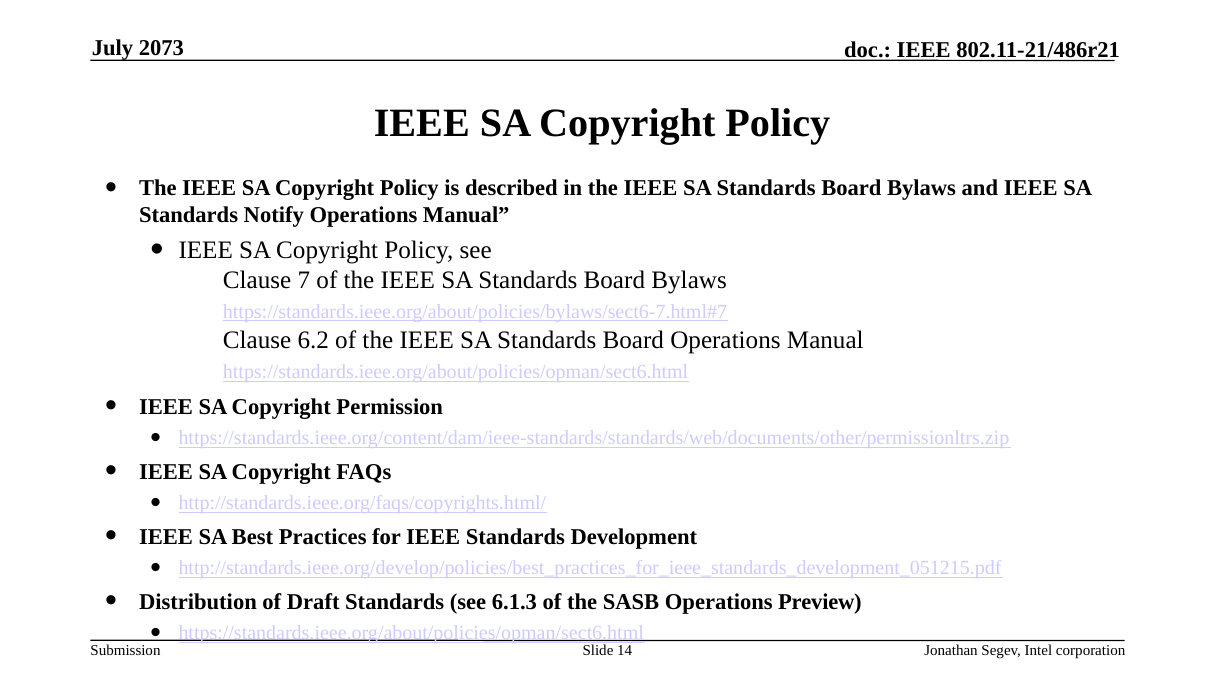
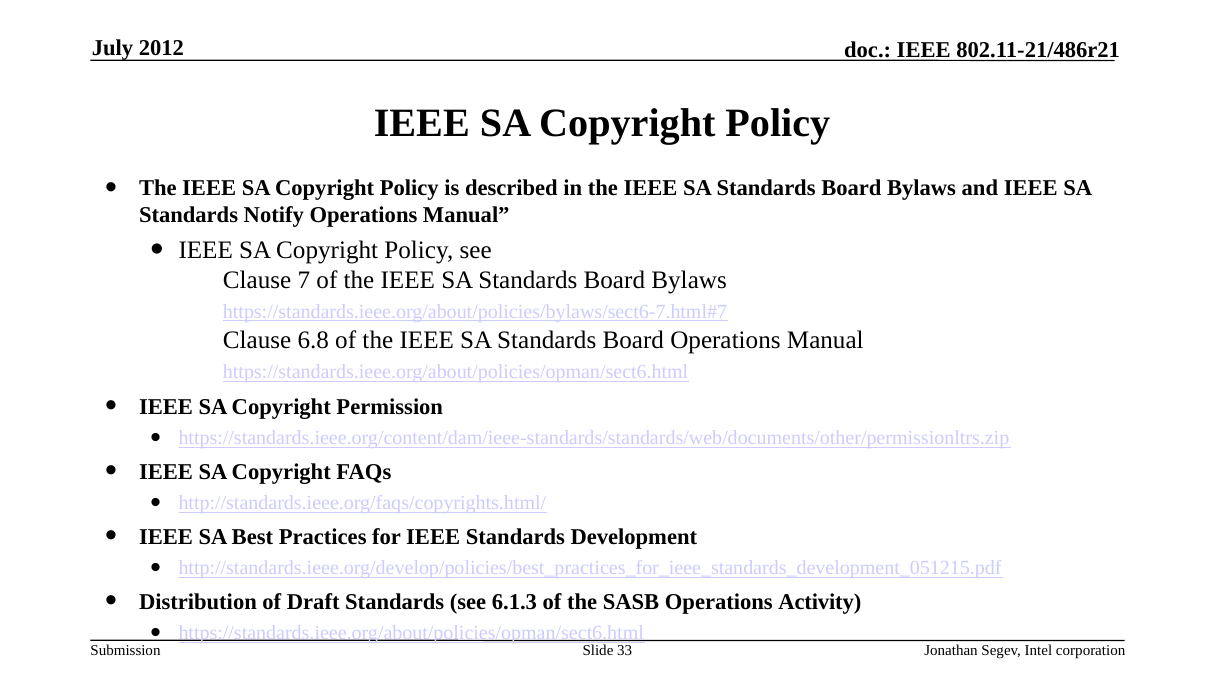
2073: 2073 -> 2012
6.2: 6.2 -> 6.8
Preview: Preview -> Activity
14: 14 -> 33
